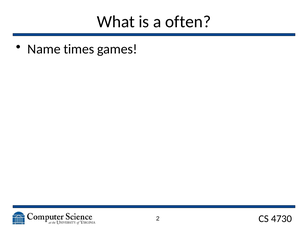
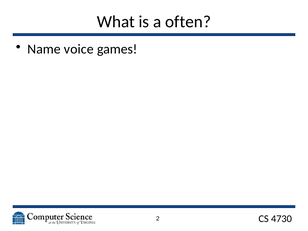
times: times -> voice
